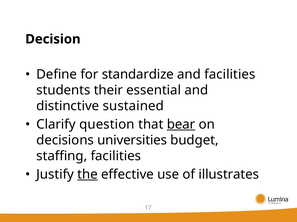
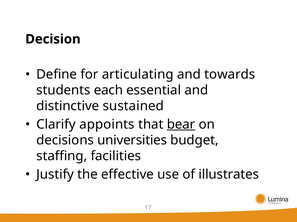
standardize: standardize -> articulating
and facilities: facilities -> towards
their: their -> each
question: question -> appoints
the underline: present -> none
